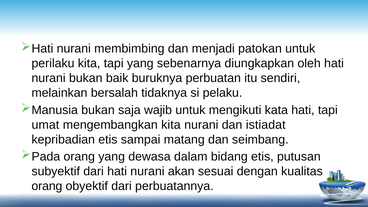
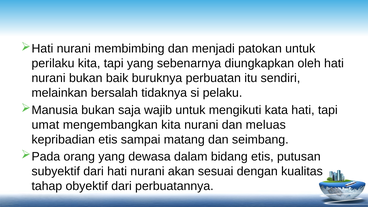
istiadat: istiadat -> meluas
orang at (47, 186): orang -> tahap
